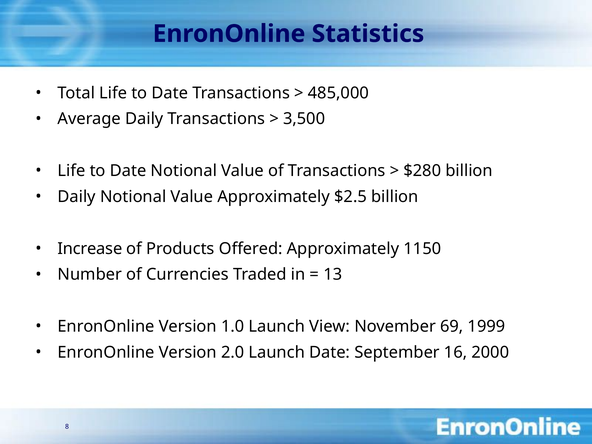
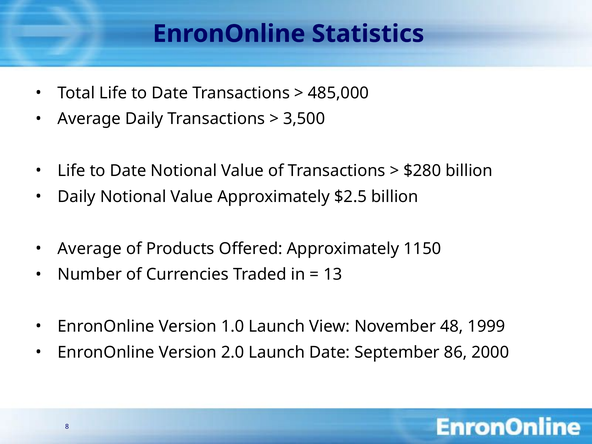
Increase at (90, 249): Increase -> Average
69: 69 -> 48
16: 16 -> 86
